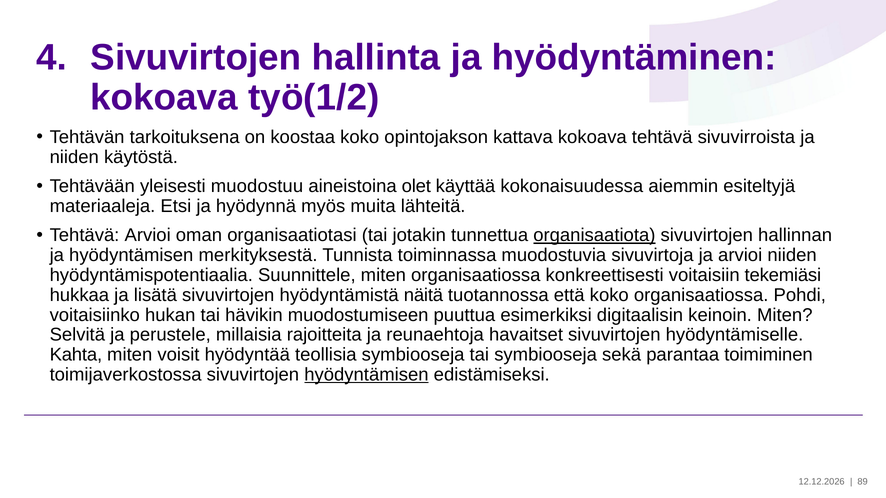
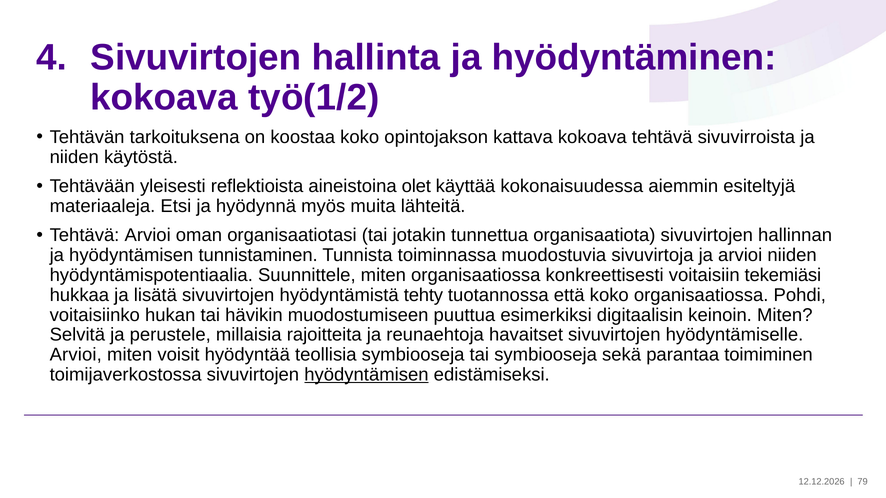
muodostuu: muodostuu -> reflektioista
organisaatiota underline: present -> none
merkityksestä: merkityksestä -> tunnistaminen
näitä: näitä -> tehty
Kahta at (76, 355): Kahta -> Arvioi
89: 89 -> 79
